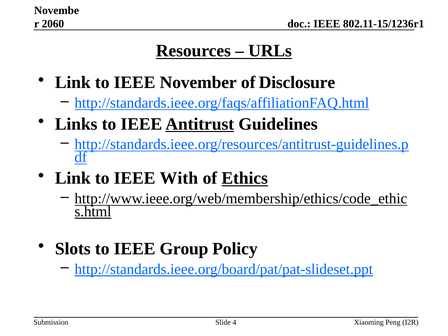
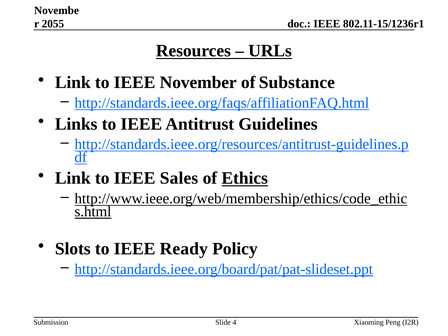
2060: 2060 -> 2055
Disclosure: Disclosure -> Substance
Antitrust underline: present -> none
With: With -> Sales
Group: Group -> Ready
